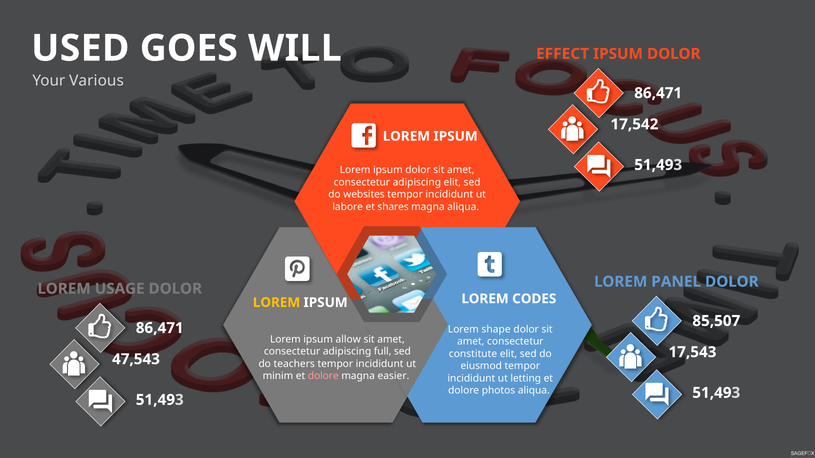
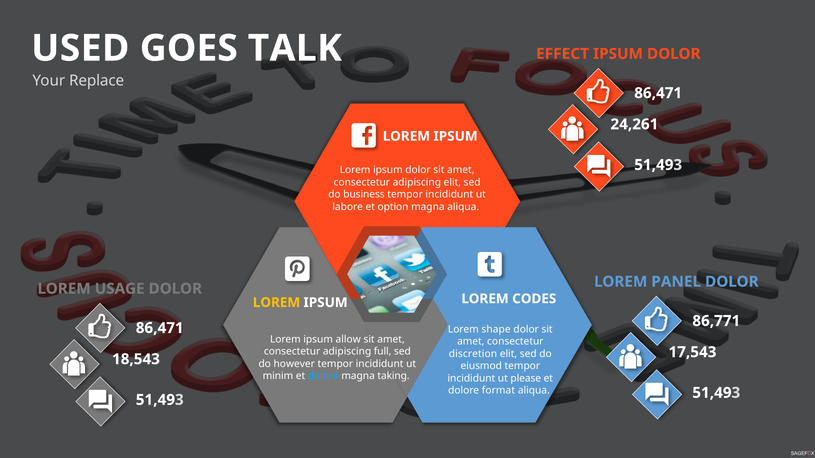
WILL: WILL -> TALK
Various: Various -> Replace
17,542: 17,542 -> 24,261
websites: websites -> business
shares: shares -> option
85,507: 85,507 -> 86,771
constitute: constitute -> discretion
47,543: 47,543 -> 18,543
teachers: teachers -> however
dolore at (323, 376) colour: pink -> light blue
easier: easier -> taking
letting: letting -> please
photos: photos -> format
